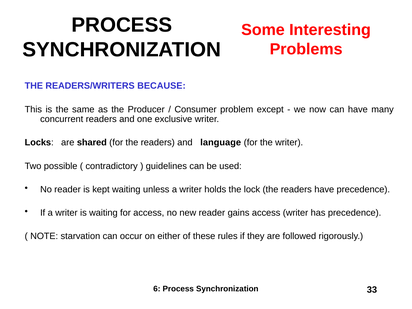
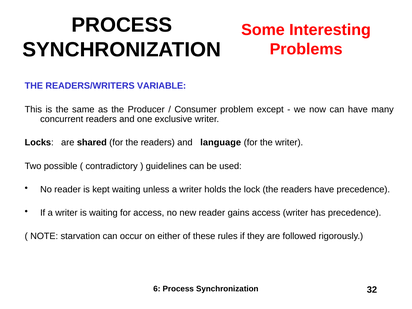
BECAUSE: BECAUSE -> VARIABLE
33: 33 -> 32
